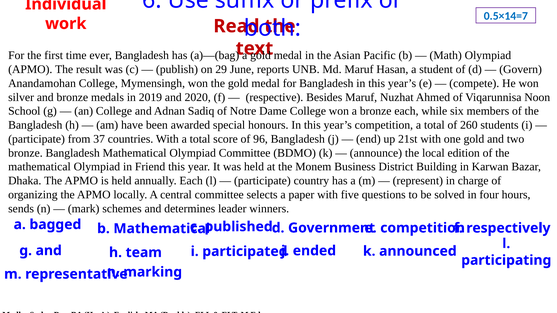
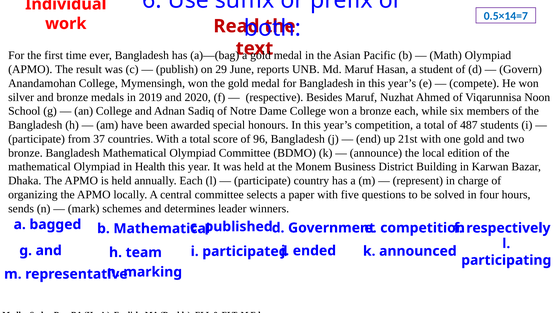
260: 260 -> 487
Friend: Friend -> Health
